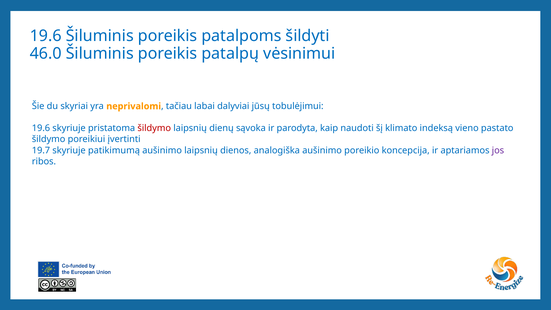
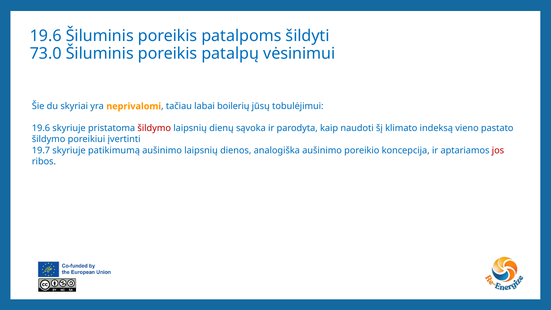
46.0: 46.0 -> 73.0
dalyviai: dalyviai -> boilerių
jos colour: purple -> red
